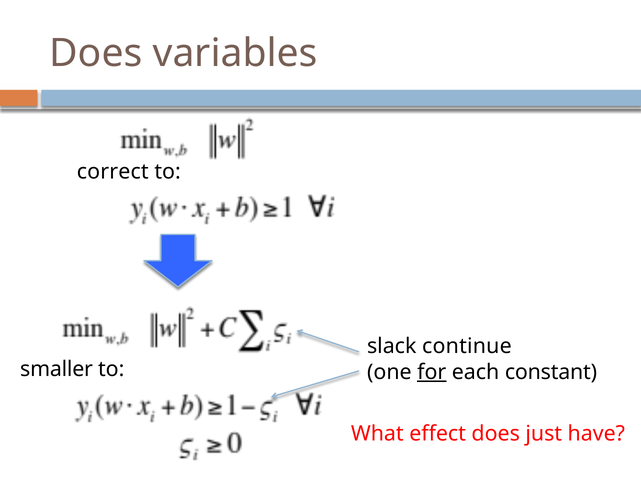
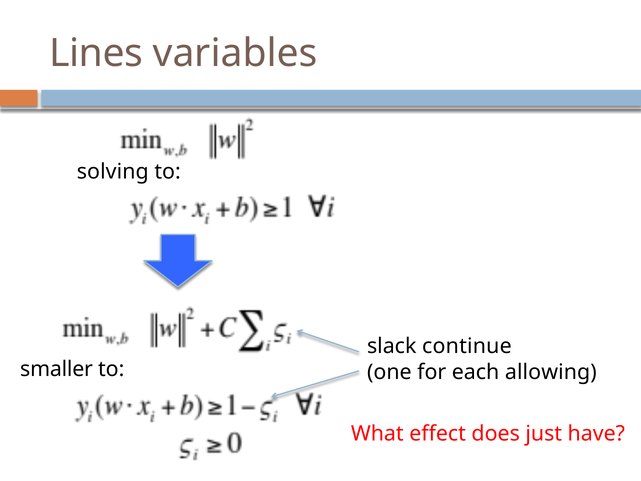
Does at (96, 53): Does -> Lines
correct: correct -> solving
for underline: present -> none
constant: constant -> allowing
